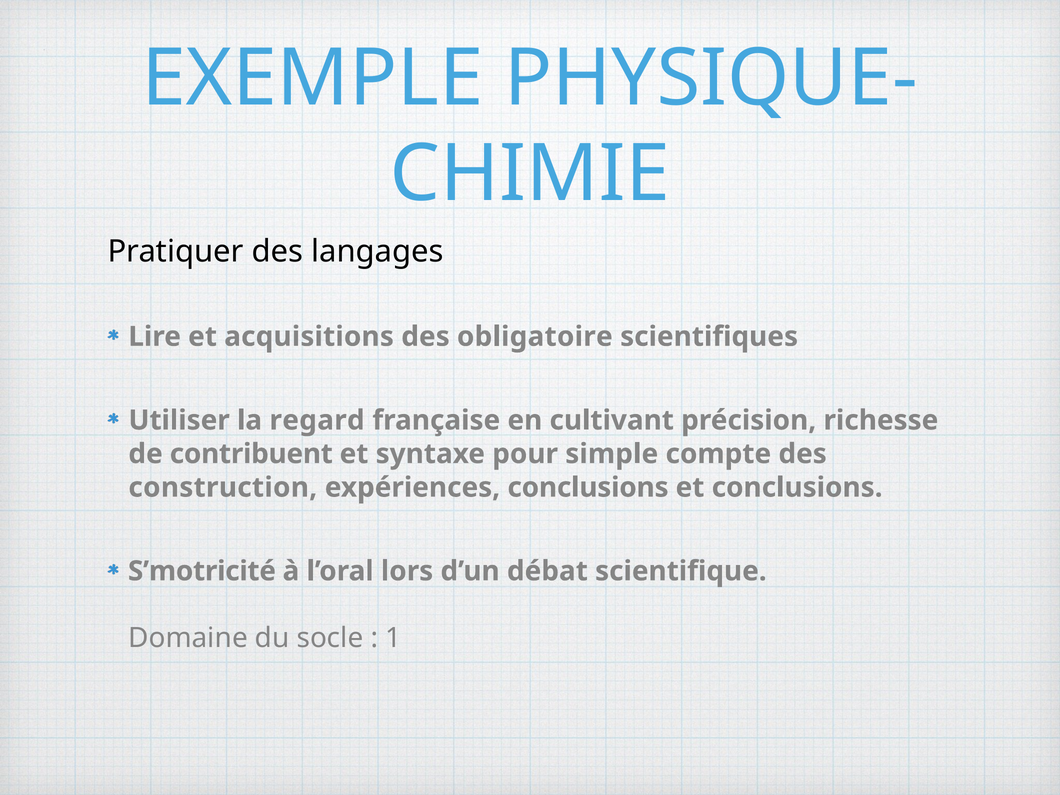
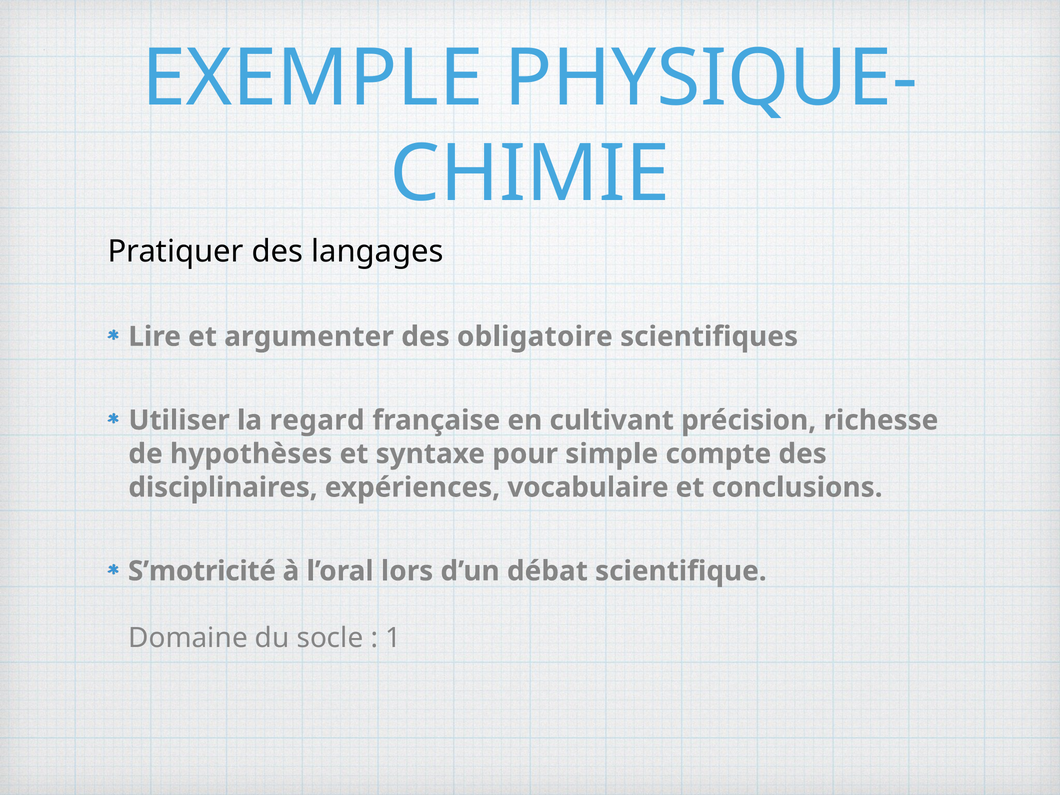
acquisitions: acquisitions -> argumenter
contribuent: contribuent -> hypothèses
construction: construction -> disciplinaires
expériences conclusions: conclusions -> vocabulaire
